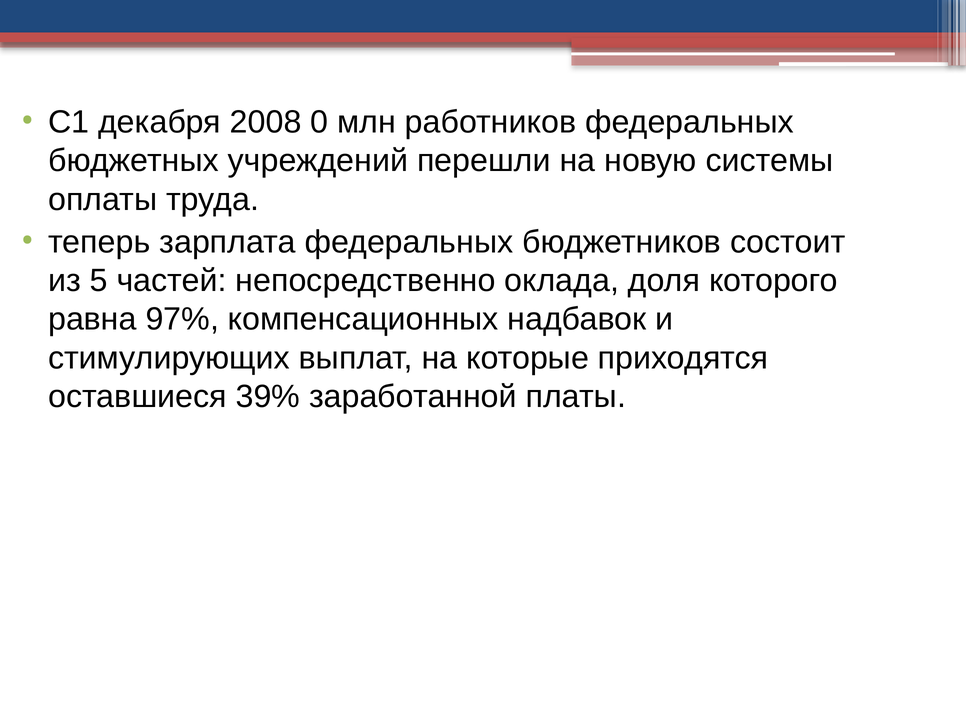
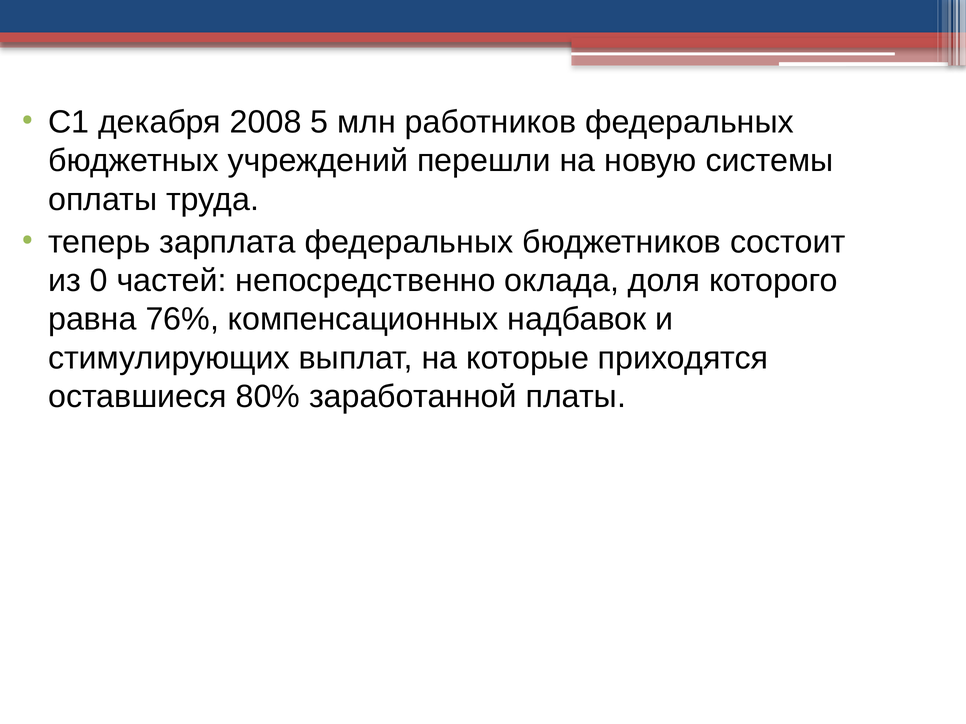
0: 0 -> 5
5: 5 -> 0
97%: 97% -> 76%
39%: 39% -> 80%
